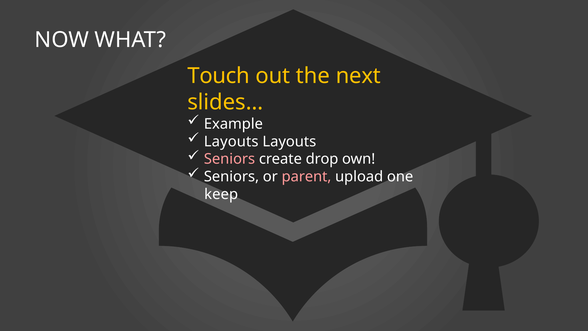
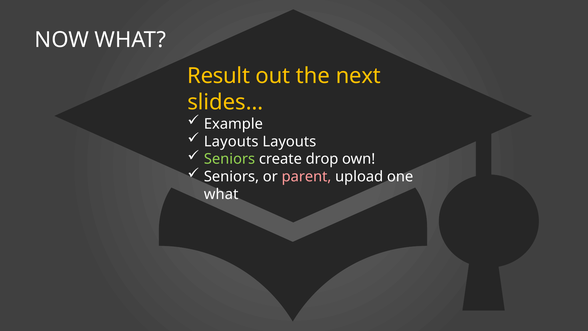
Touch: Touch -> Result
Seniors at (229, 159) colour: pink -> light green
keep at (221, 194): keep -> what
